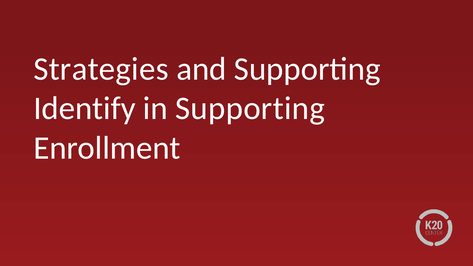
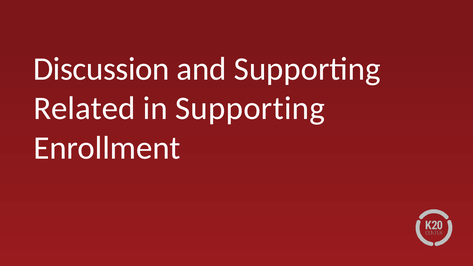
Strategies: Strategies -> Discussion
Identify: Identify -> Related
